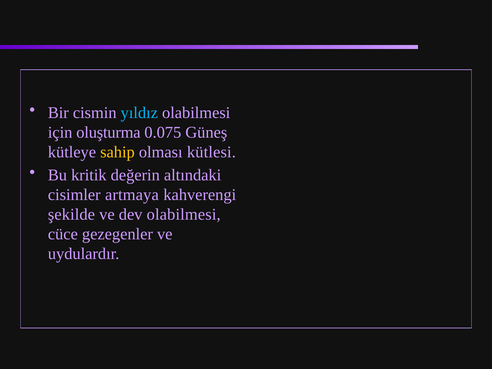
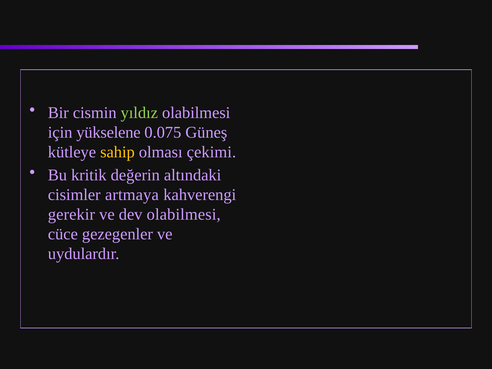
yıldız colour: light blue -> light green
oluşturma: oluşturma -> yükselene
kütlesi: kütlesi -> çekimi
şekilde: şekilde -> gerekir
